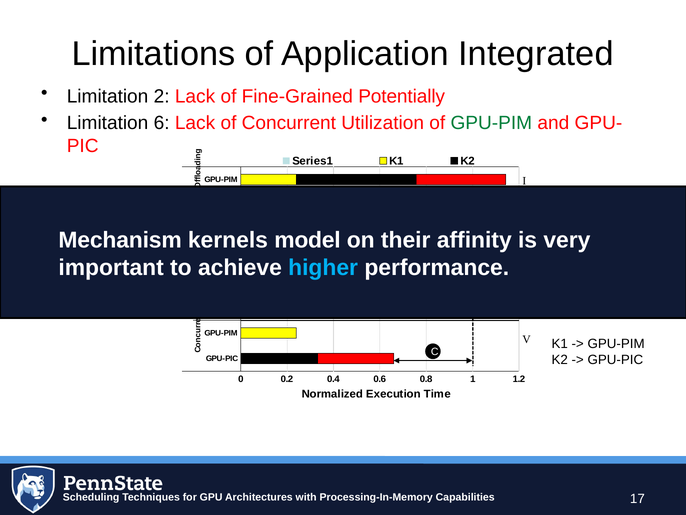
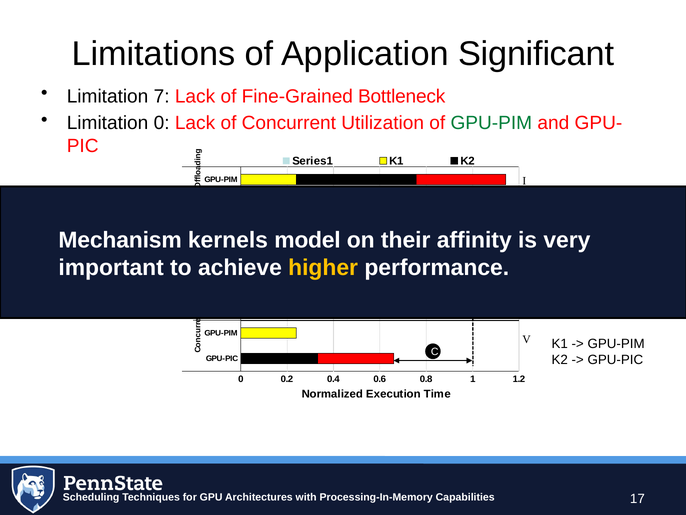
Integrated: Integrated -> Significant
2: 2 -> 7
Potentially: Potentially -> Bottleneck
Limitation 6: 6 -> 0
higher colour: light blue -> yellow
